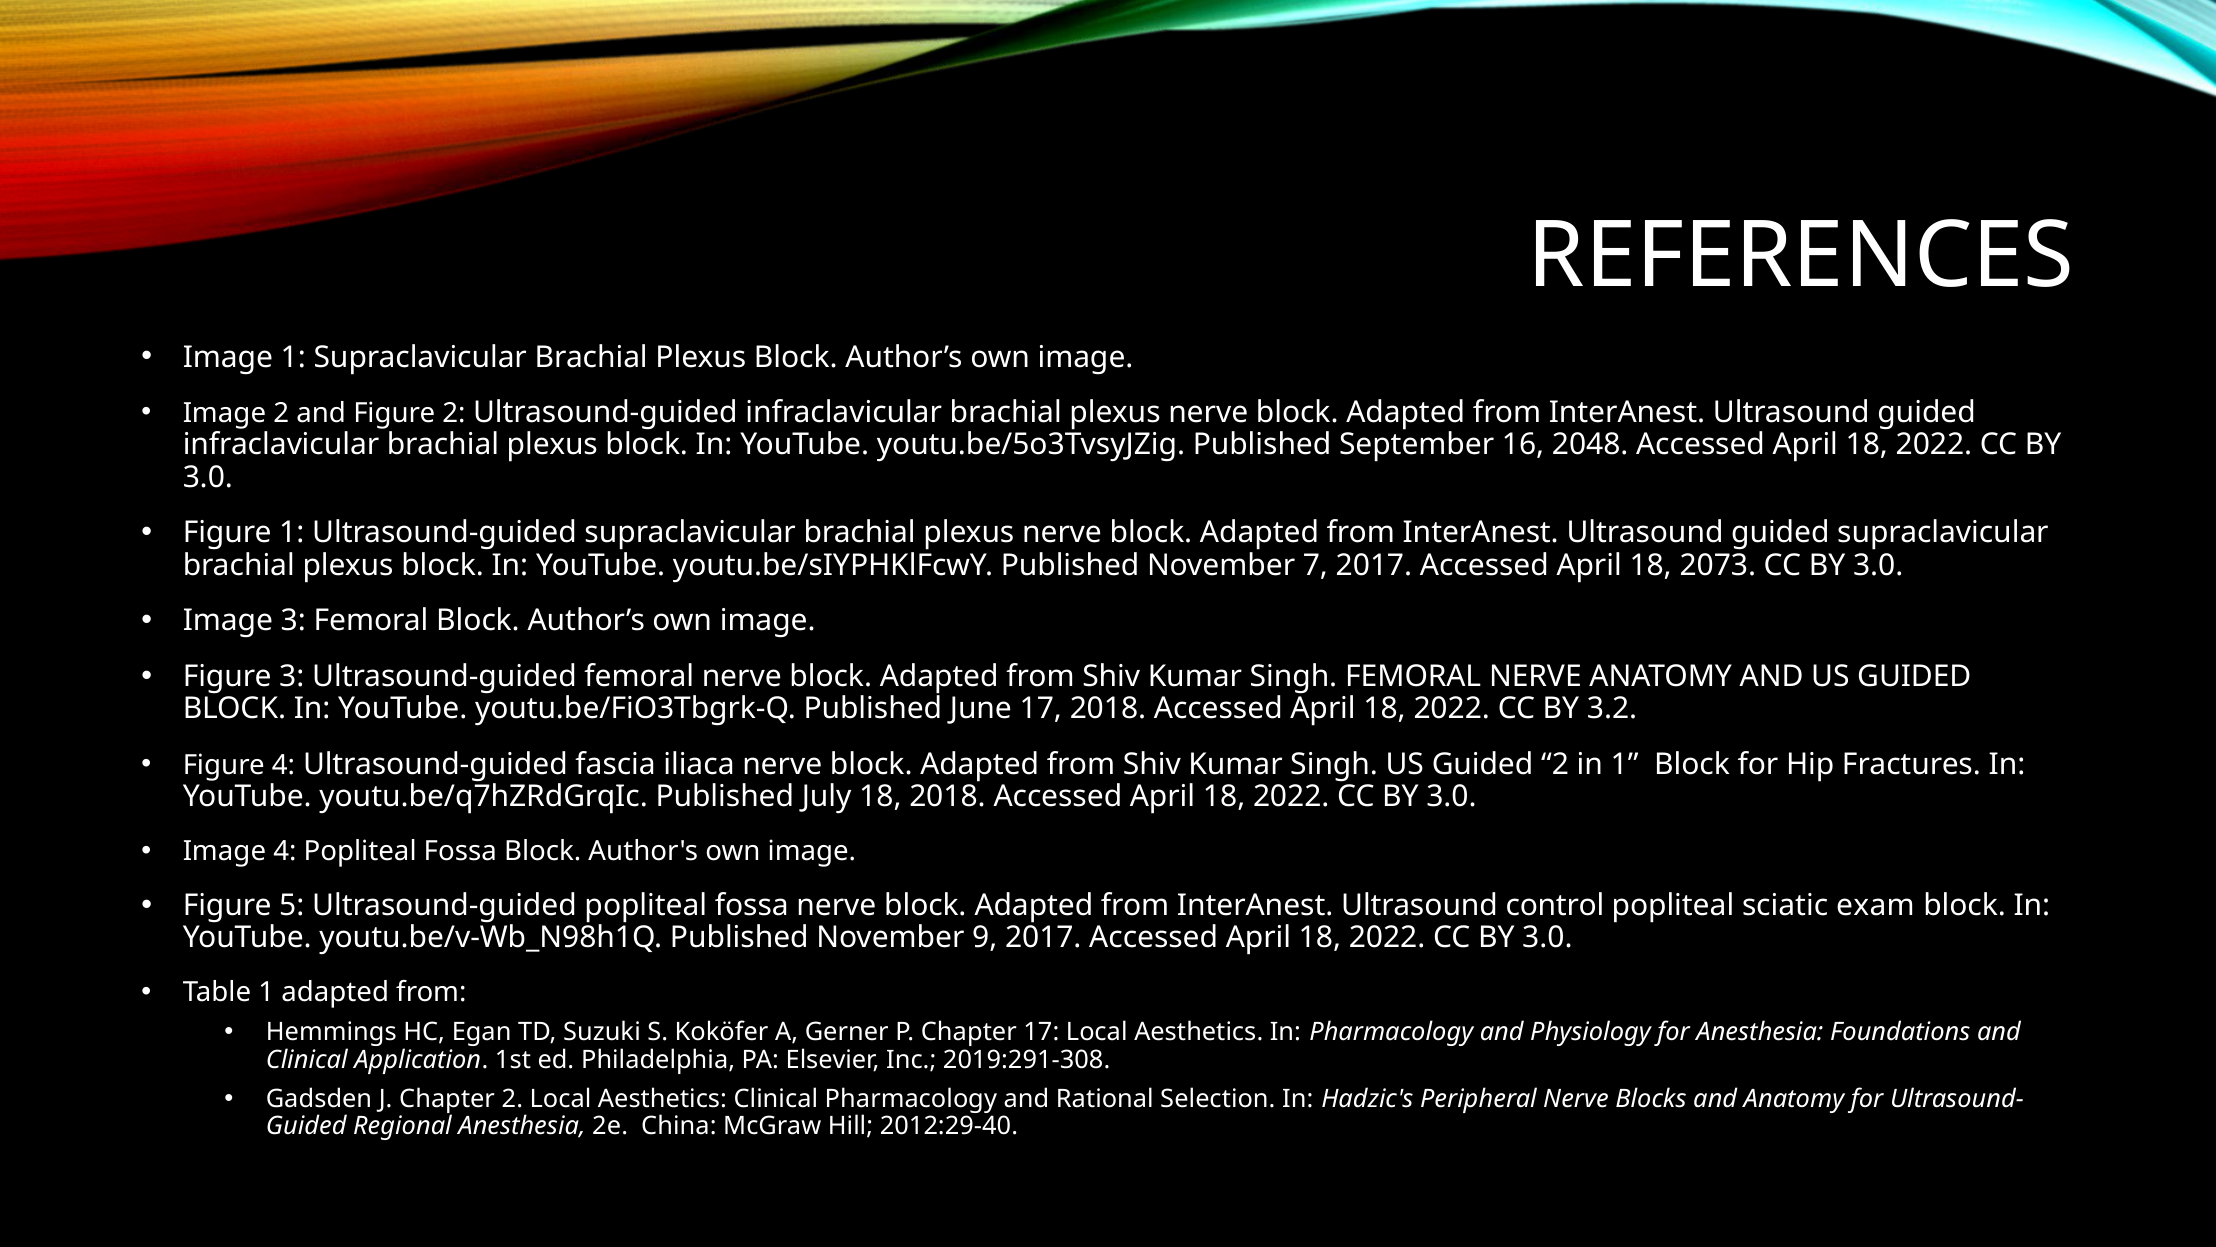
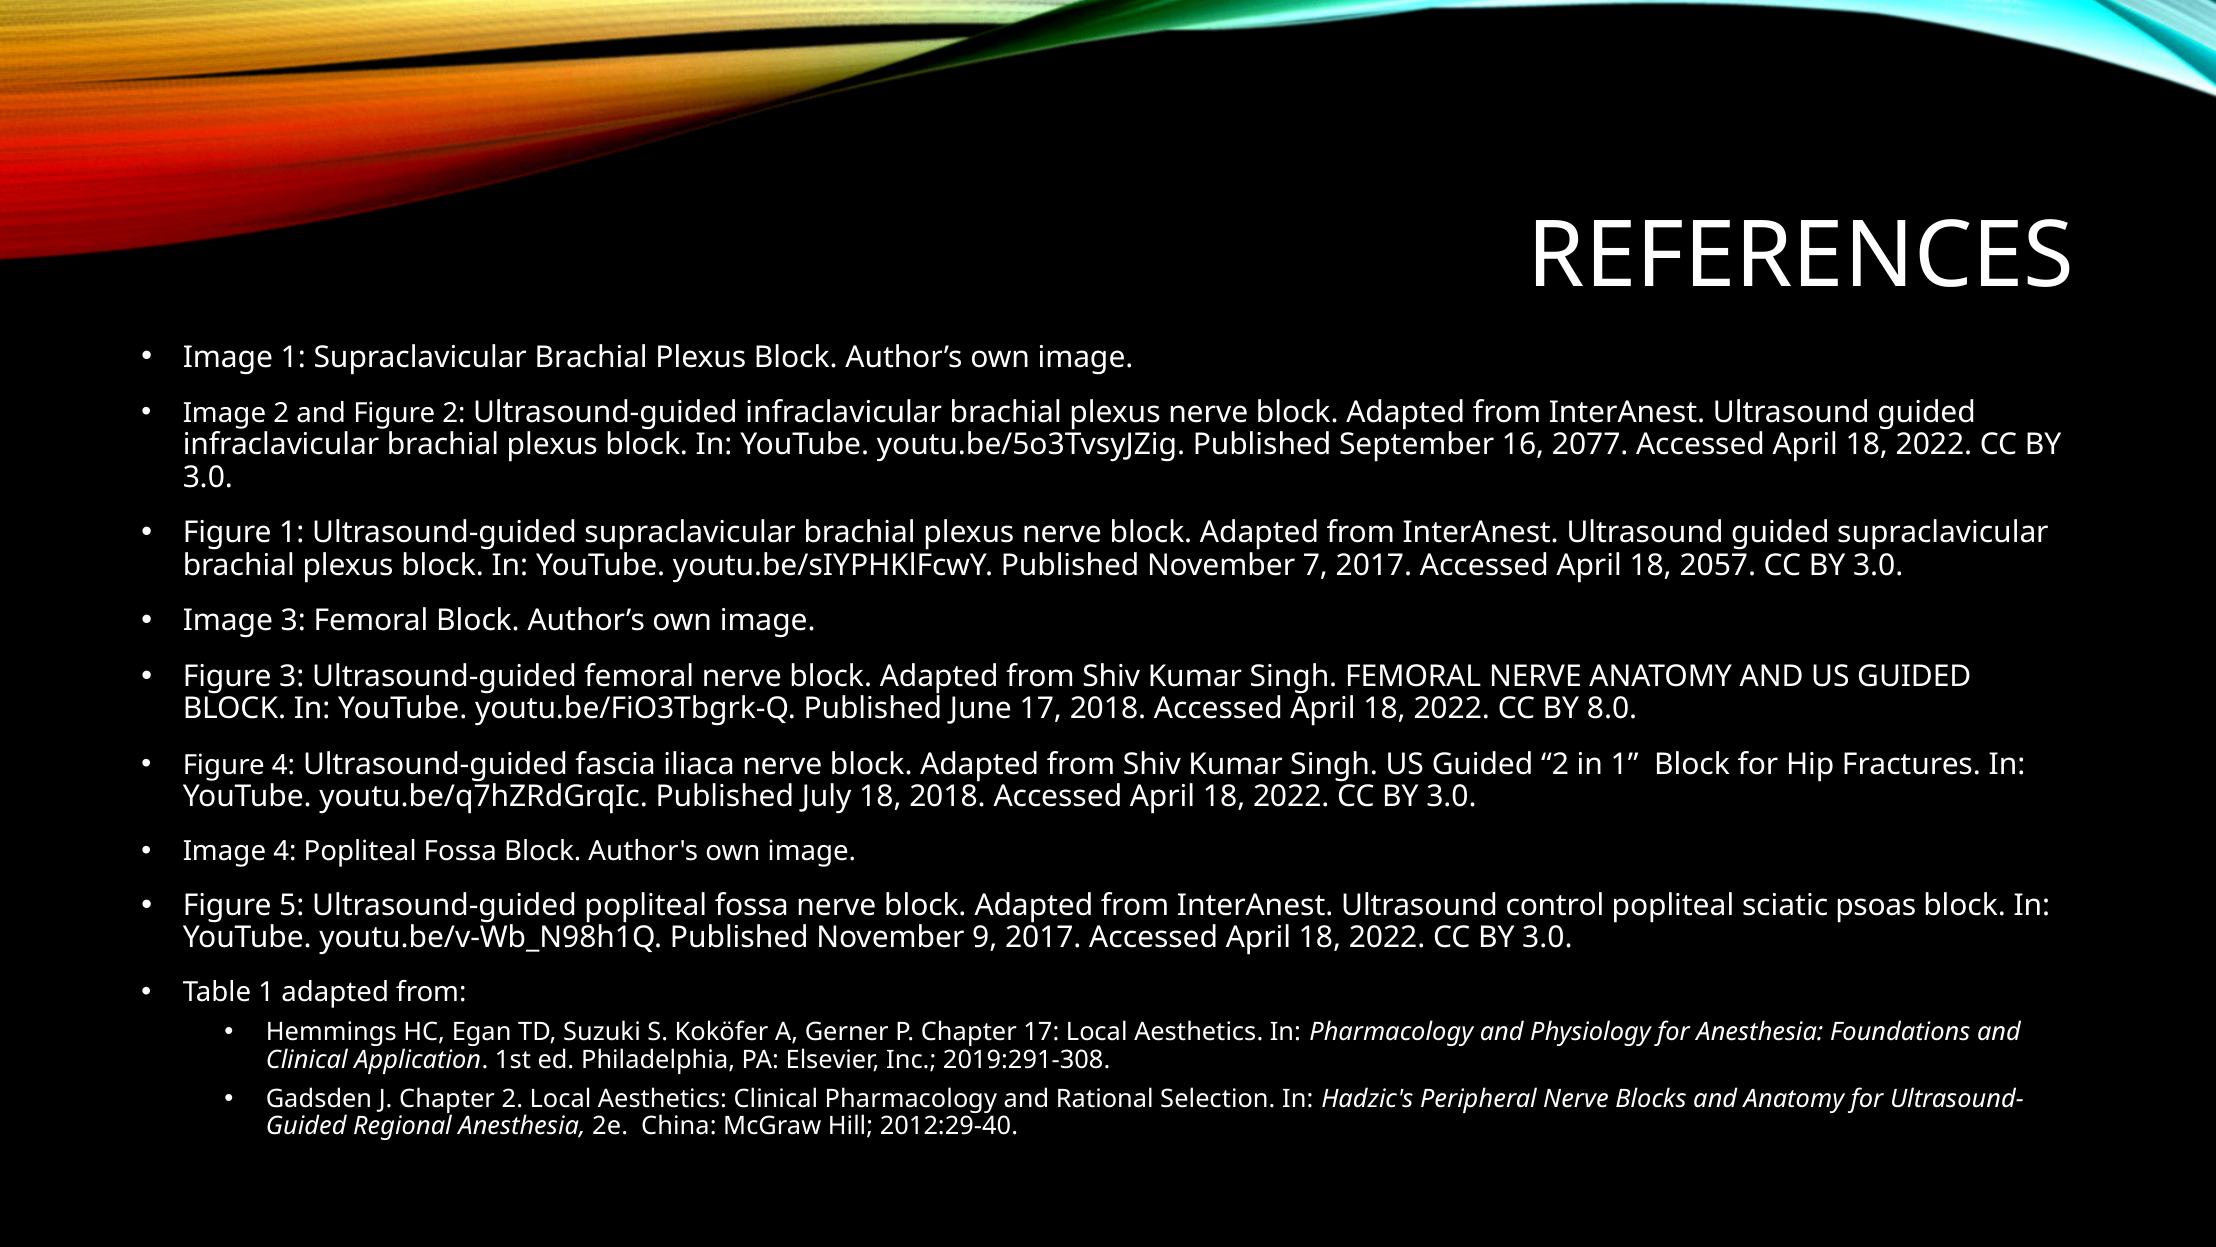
2048: 2048 -> 2077
2073: 2073 -> 2057
3.2: 3.2 -> 8.0
exam: exam -> psoas
